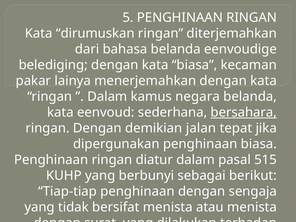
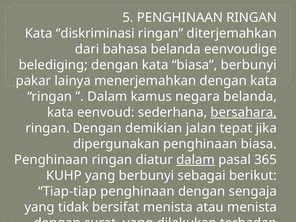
dirumuskan: dirumuskan -> diskriminasi
biasa kecaman: kecaman -> berbunyi
dalam at (196, 160) underline: none -> present
515: 515 -> 365
